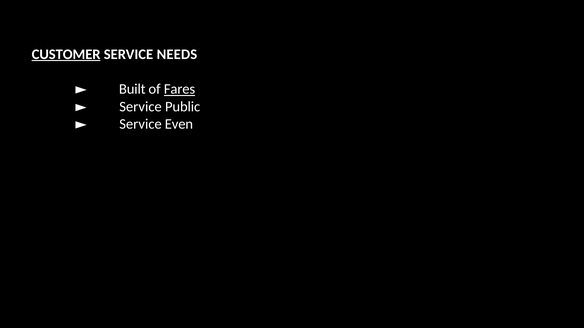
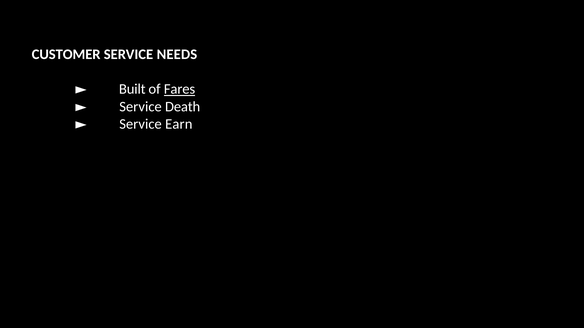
CUSTOMER underline: present -> none
Public: Public -> Death
Even: Even -> Earn
